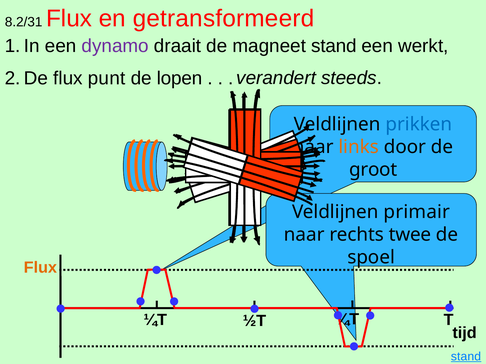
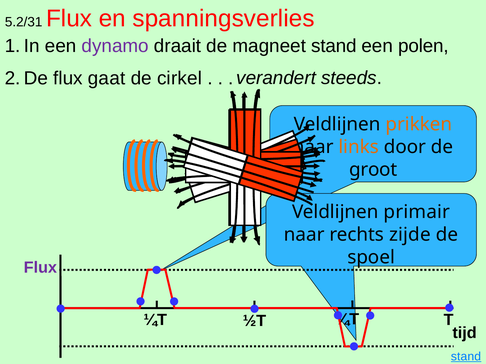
8.2/31: 8.2/31 -> 5.2/31
getransformeerd: getransformeerd -> spanningsverlies
werkt: werkt -> polen
punt: punt -> gaat
lopen: lopen -> cirkel
prikken colour: blue -> orange
twee: twee -> zijde
Flux at (40, 268) colour: orange -> purple
